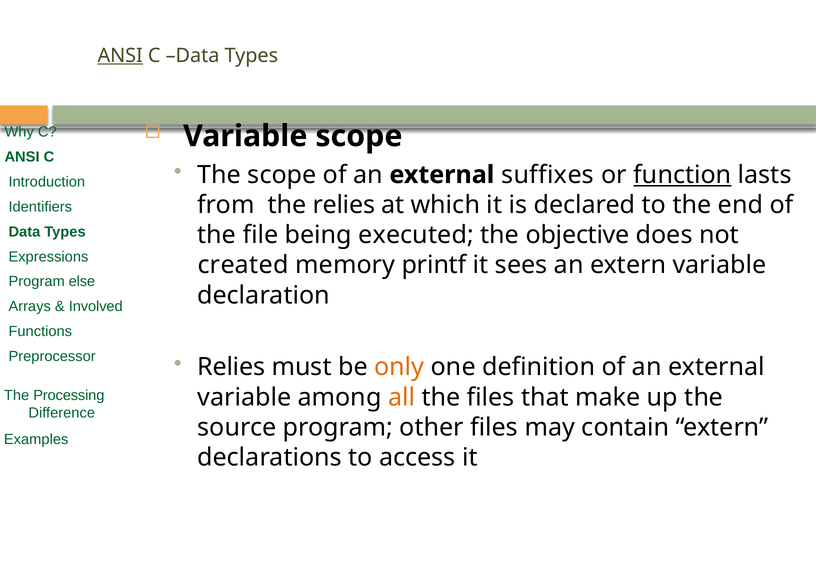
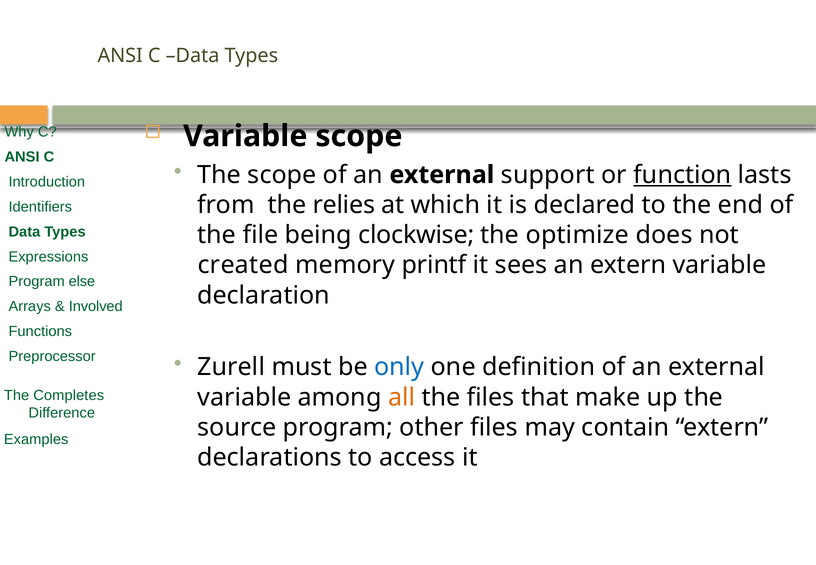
ANSI at (120, 56) underline: present -> none
suffixes: suffixes -> support
executed: executed -> clockwise
objective: objective -> optimize
Relies at (231, 367): Relies -> Zurell
only colour: orange -> blue
Processing: Processing -> Completes
